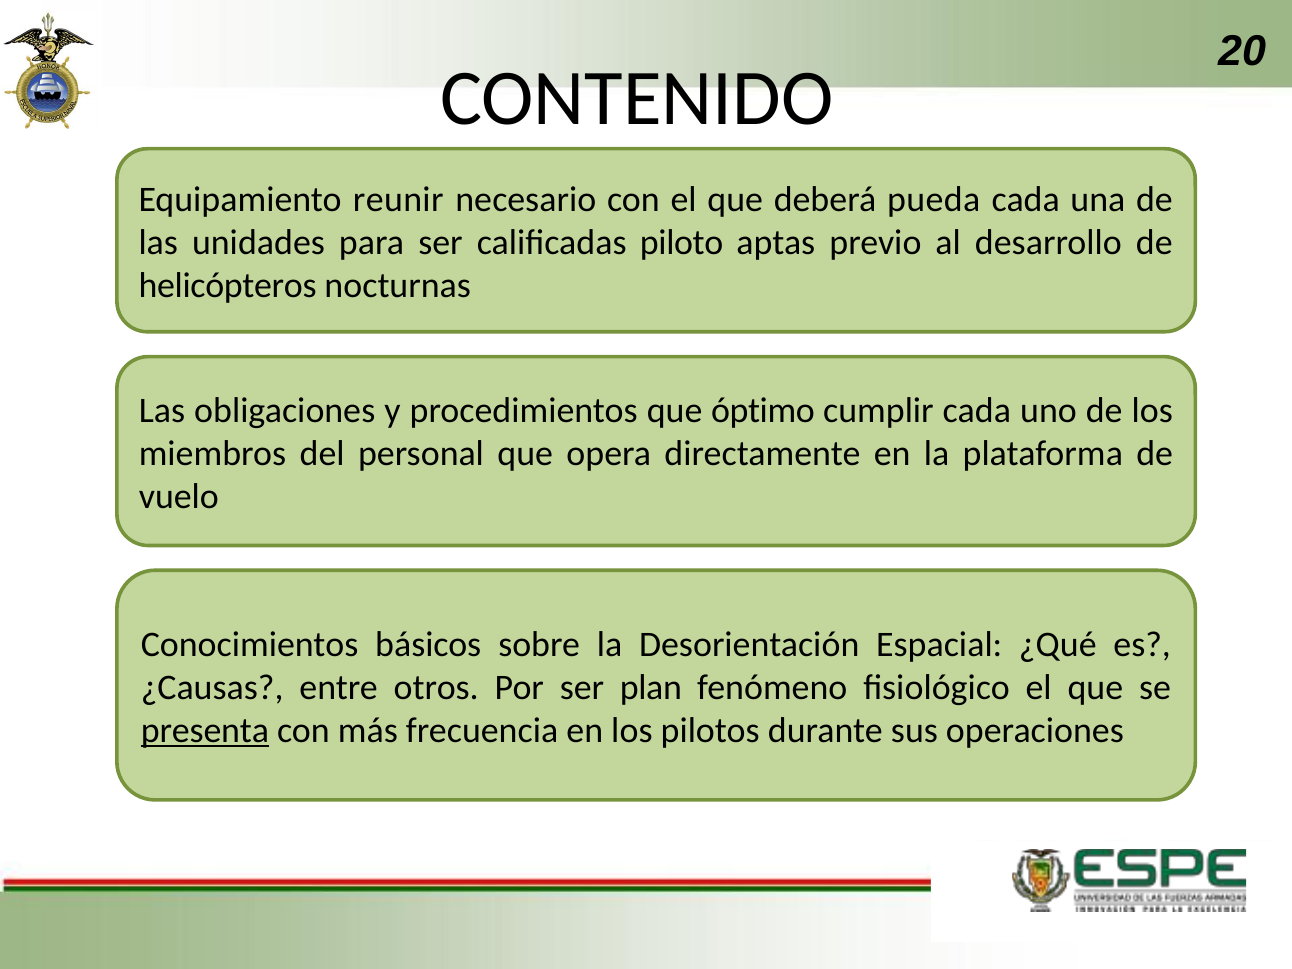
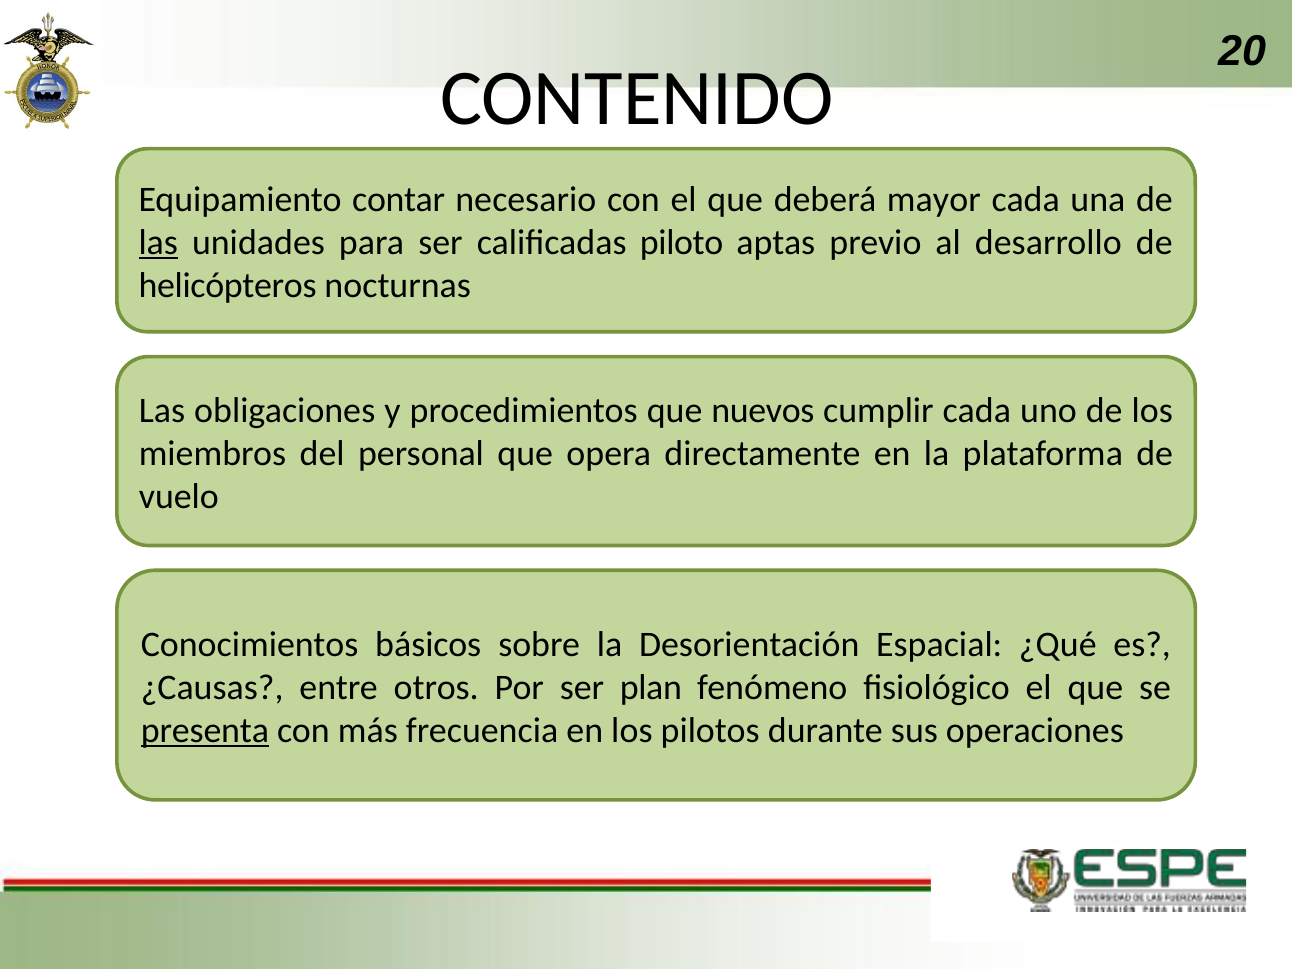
reunir: reunir -> contar
pueda: pueda -> mayor
las at (158, 243) underline: none -> present
óptimo: óptimo -> nuevos
